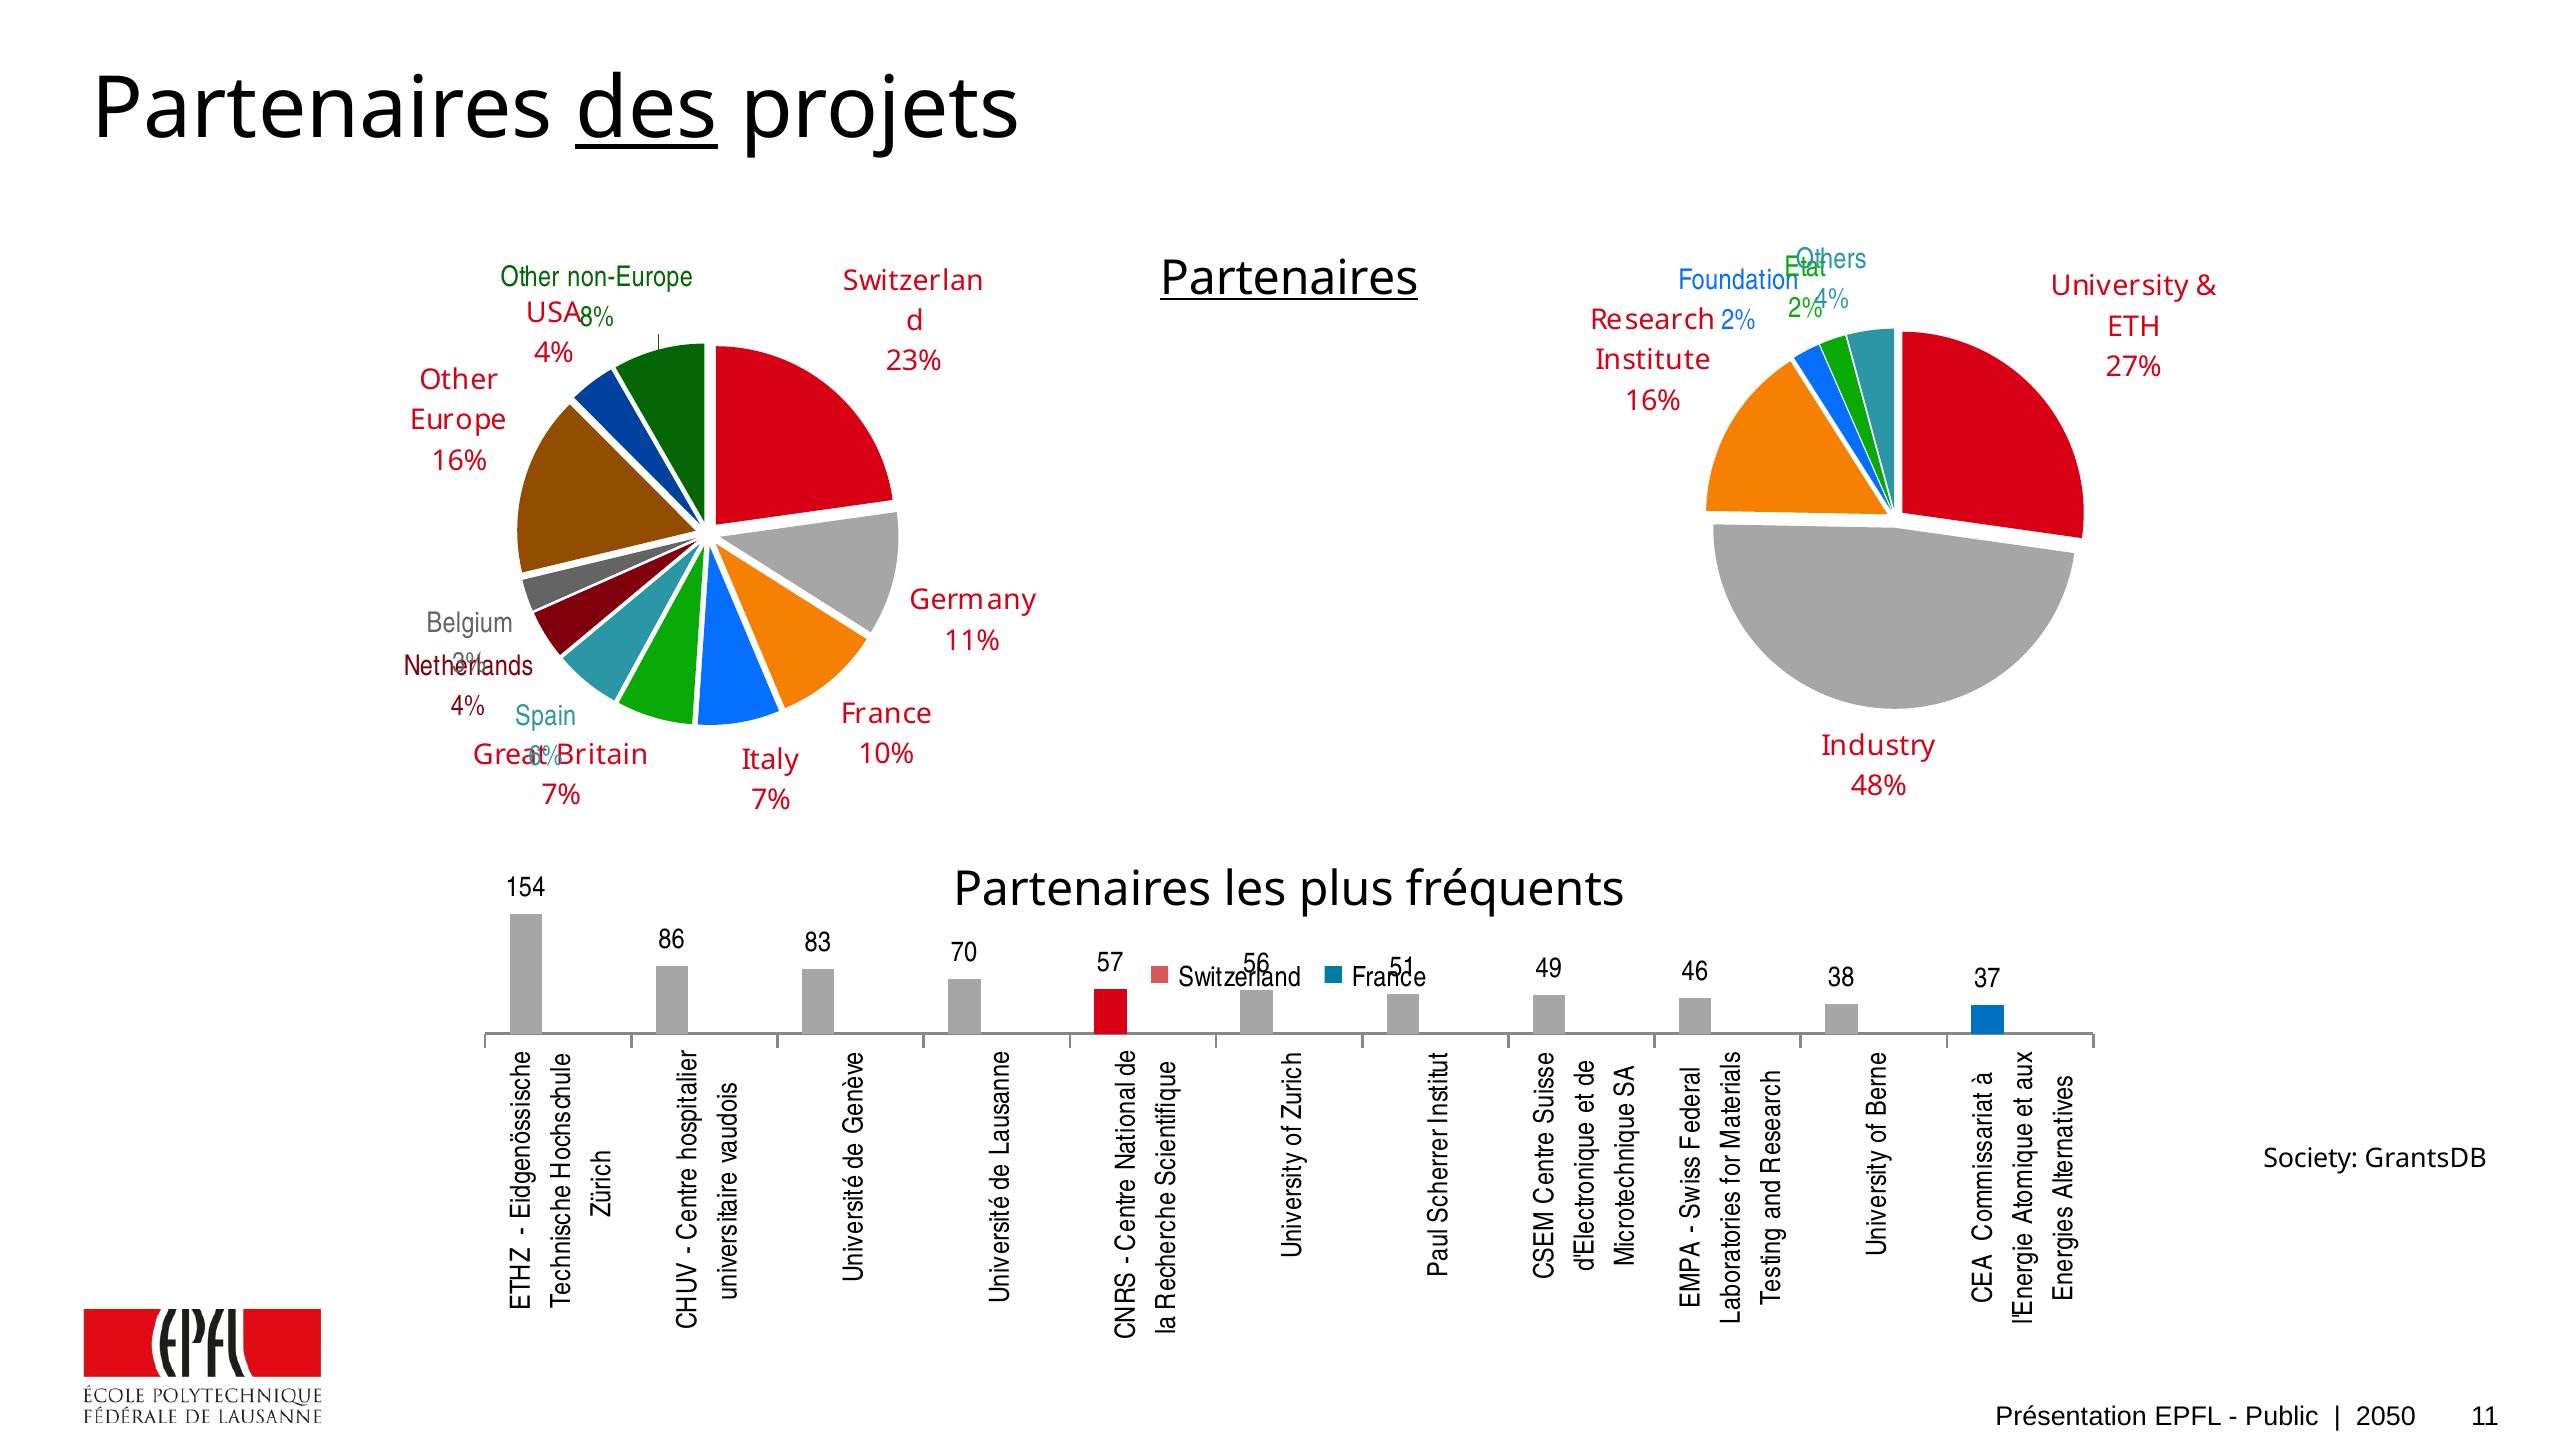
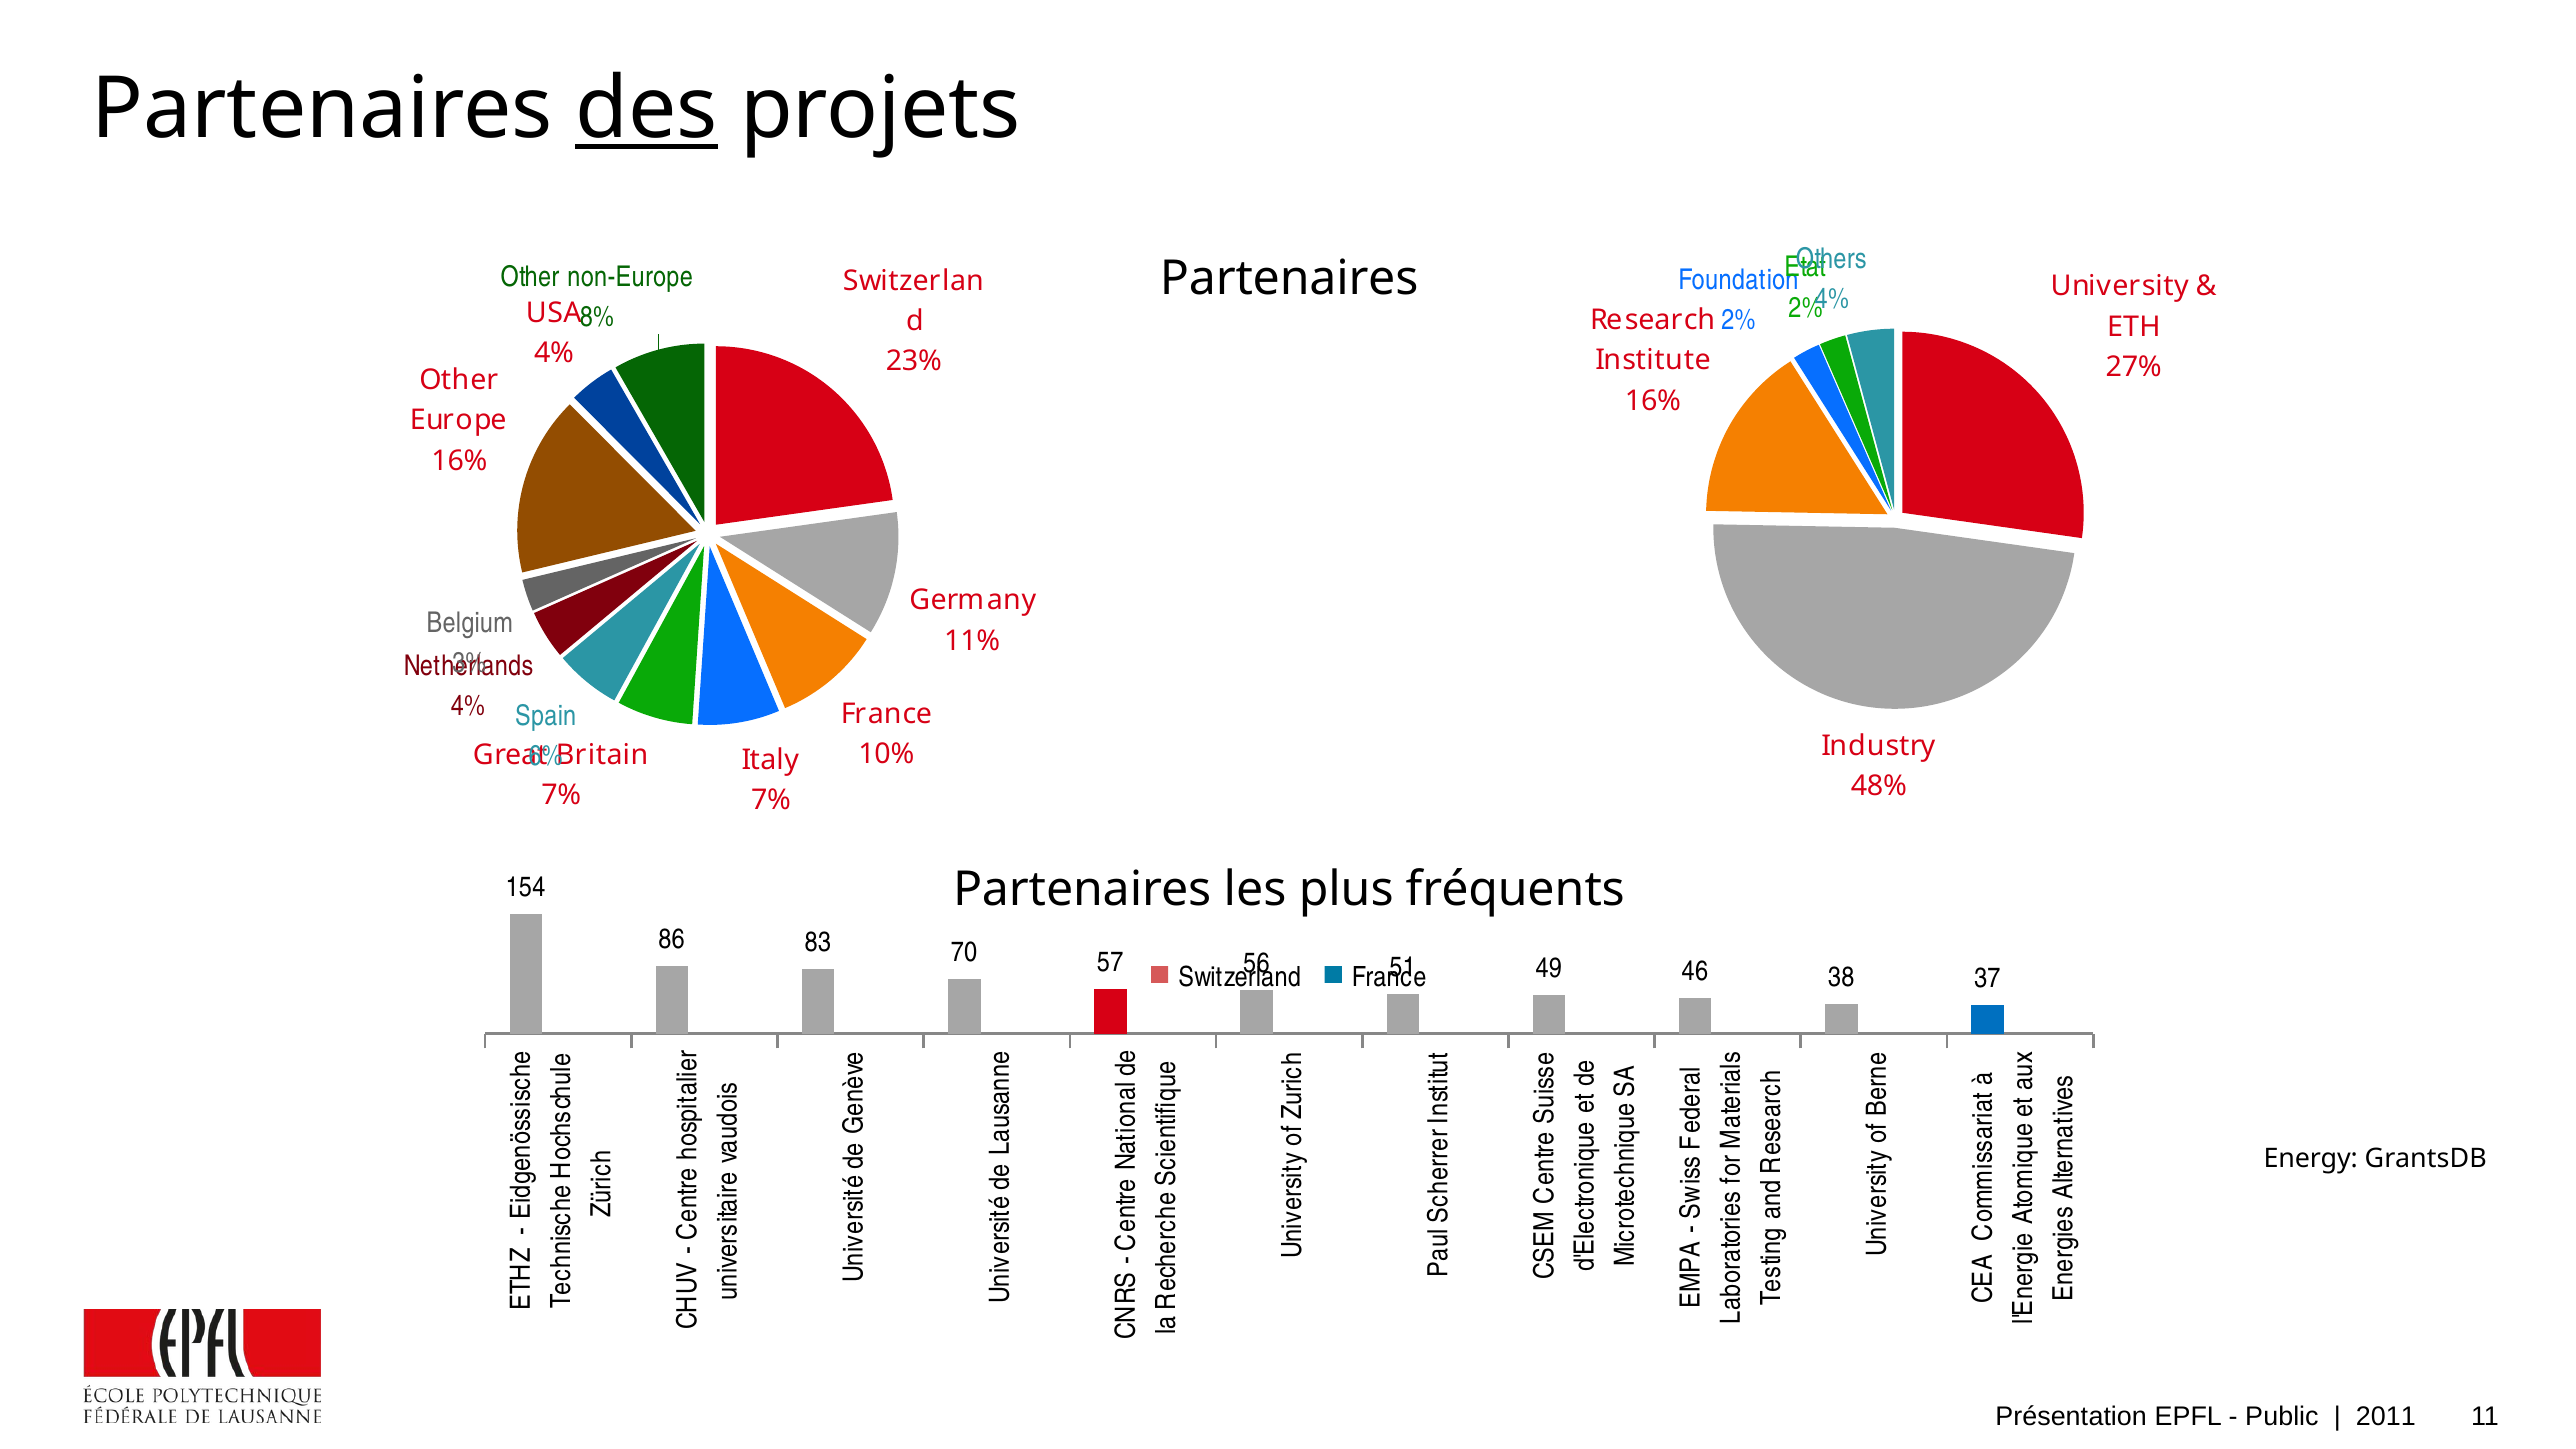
Partenaires at (1289, 278) underline: present -> none
Society: Society -> Energy
2050: 2050 -> 2011
